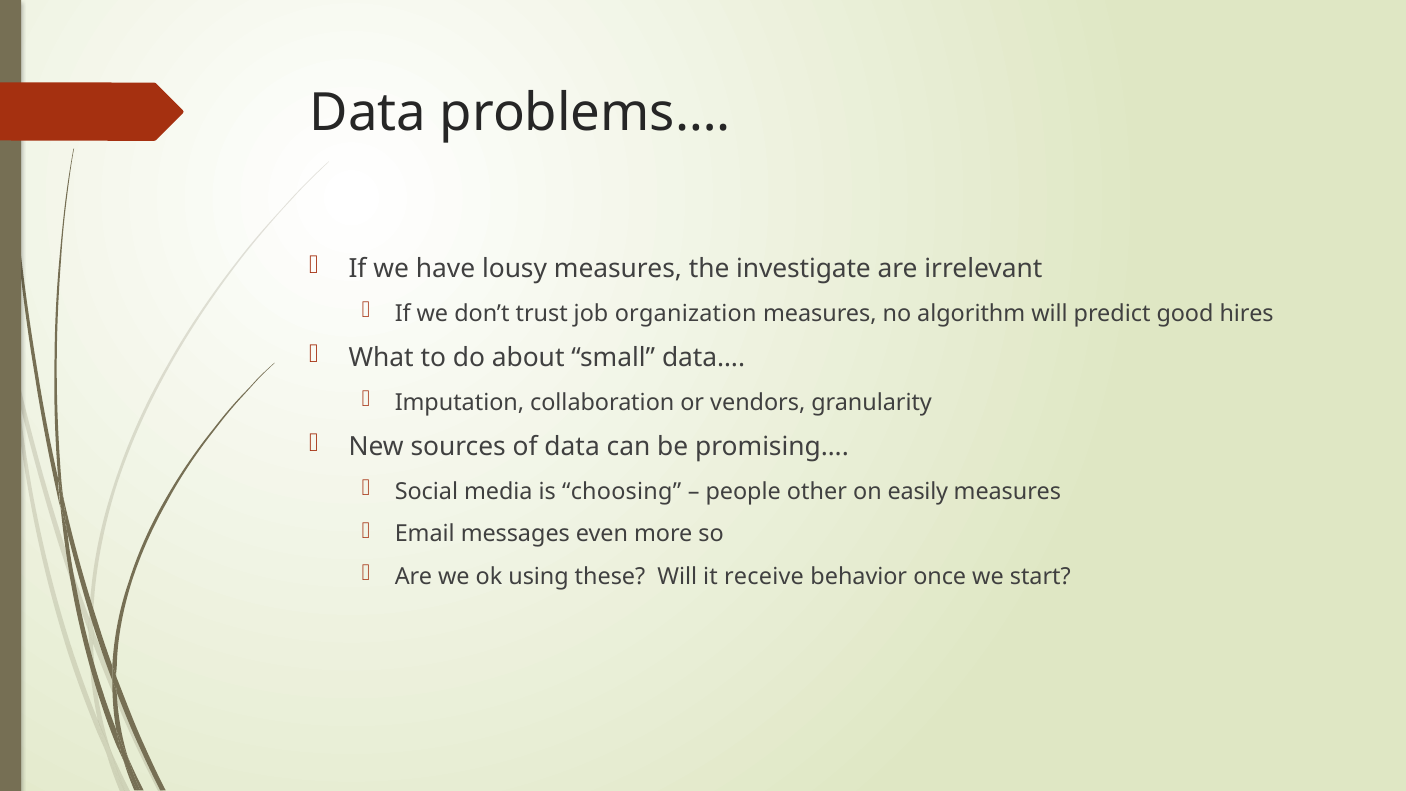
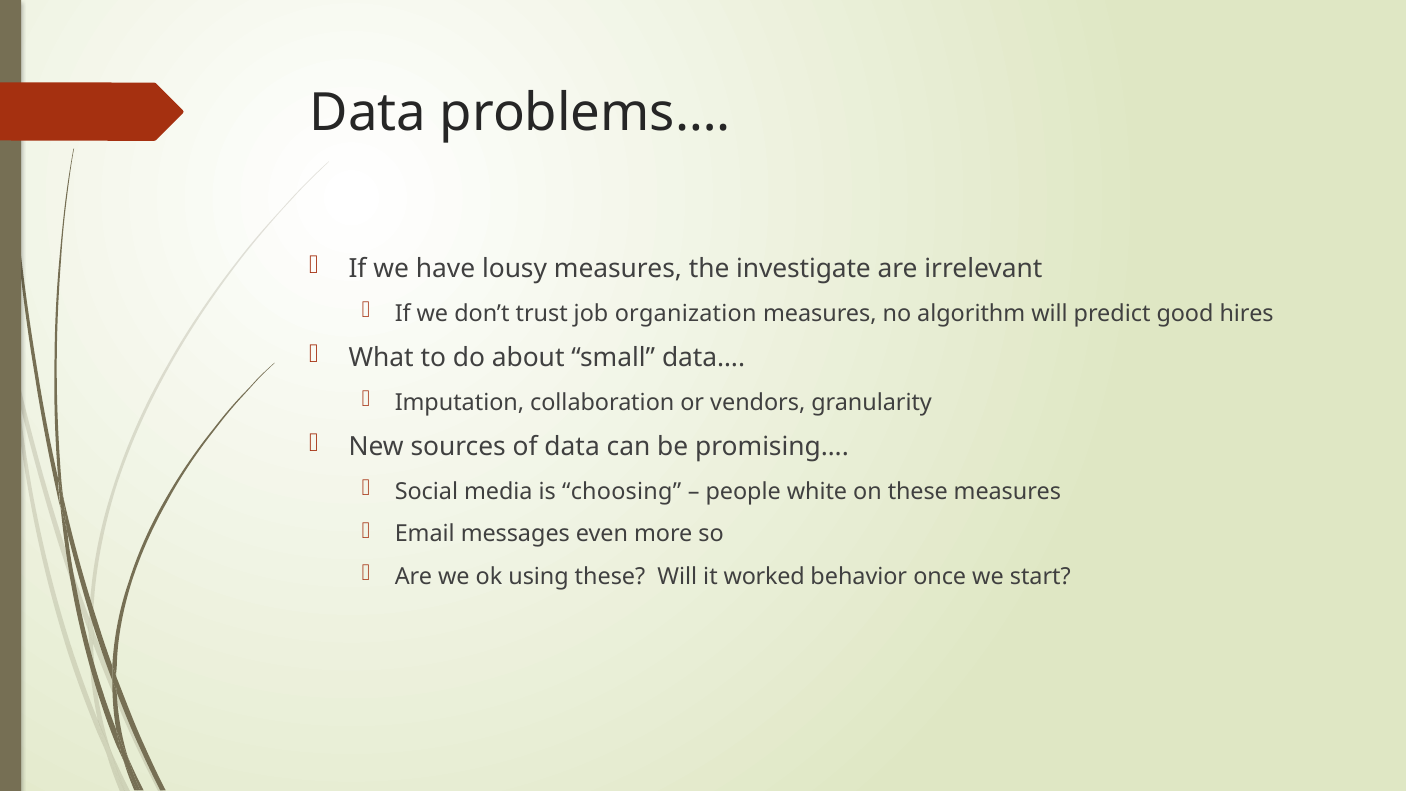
other: other -> white
on easily: easily -> these
receive: receive -> worked
